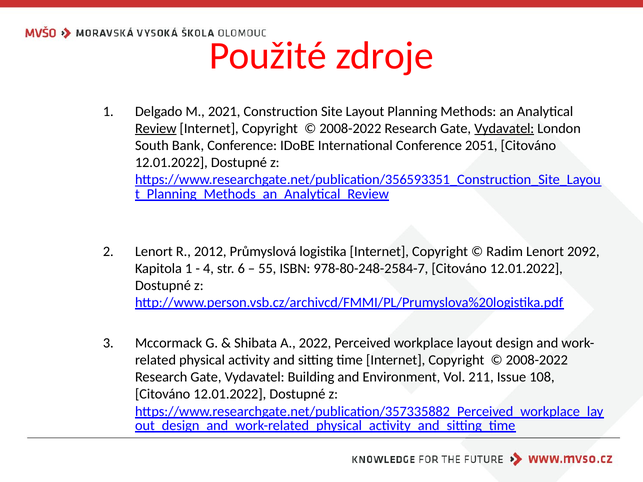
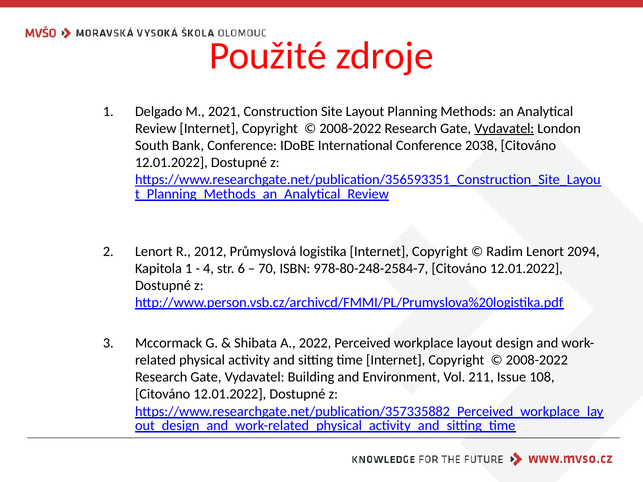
Review underline: present -> none
2051: 2051 -> 2038
2092: 2092 -> 2094
55: 55 -> 70
